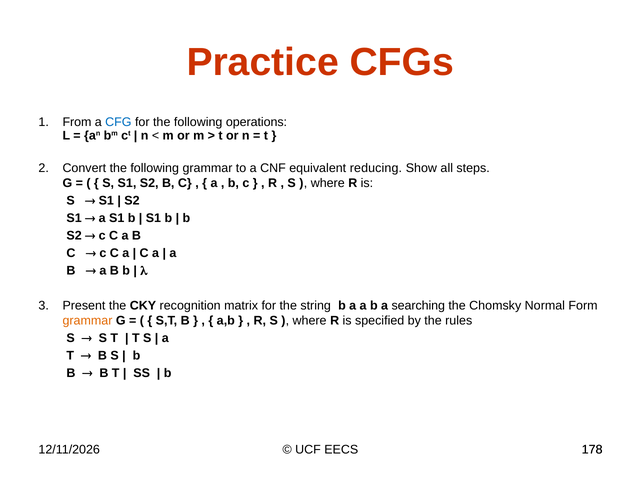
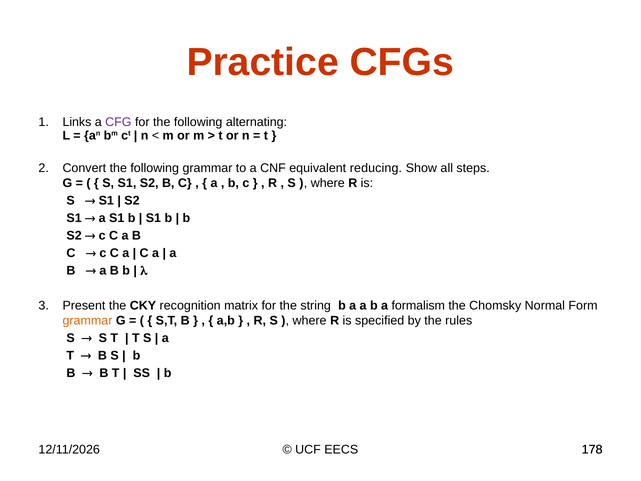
From: From -> Links
CFG colour: blue -> purple
operations: operations -> alternating
searching: searching -> formalism
